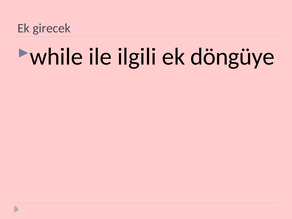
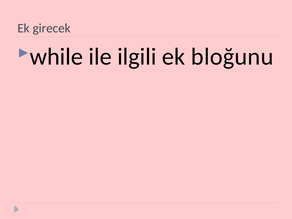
döngüye: döngüye -> bloğunu
